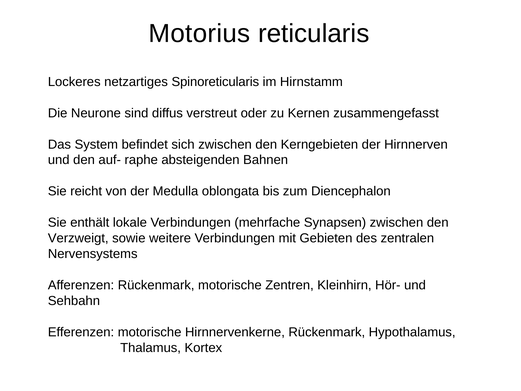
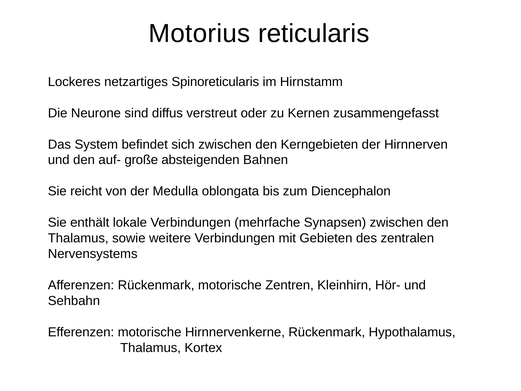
raphe: raphe -> große
Verzweigt at (78, 238): Verzweigt -> Thalamus
